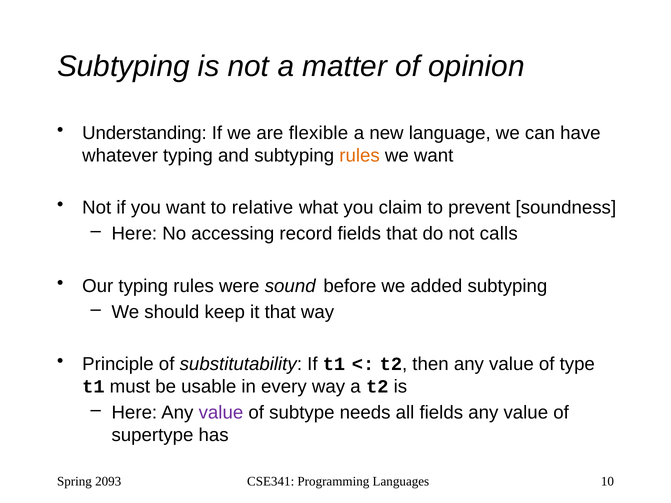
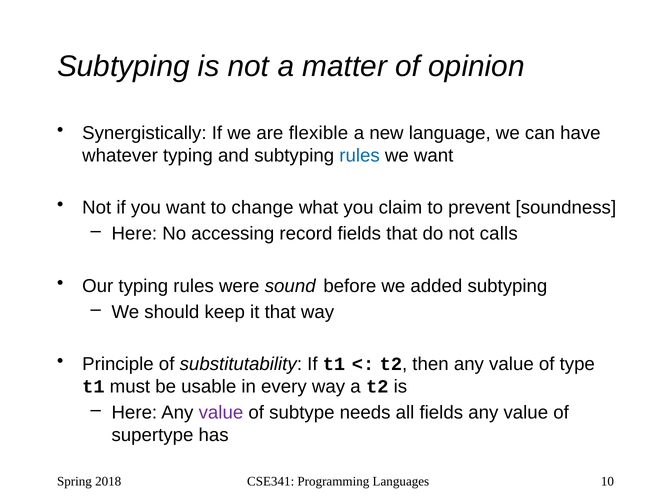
Understanding: Understanding -> Synergistically
rules at (360, 156) colour: orange -> blue
relative: relative -> change
2093: 2093 -> 2018
